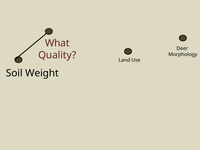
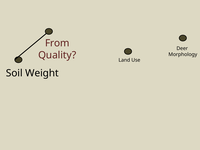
What: What -> From
